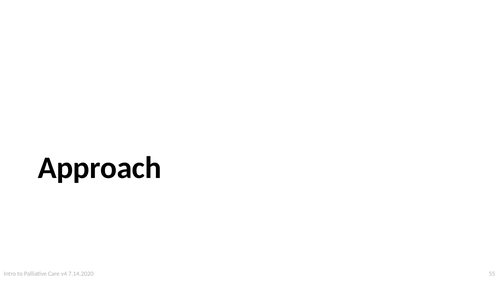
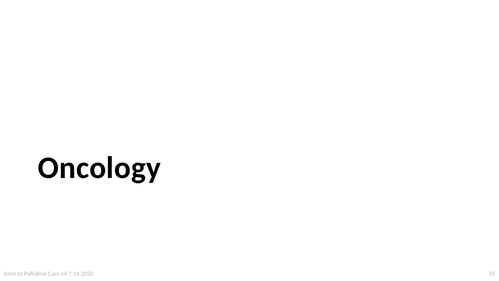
Approach: Approach -> Oncology
